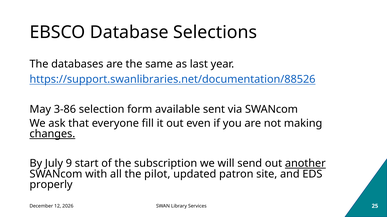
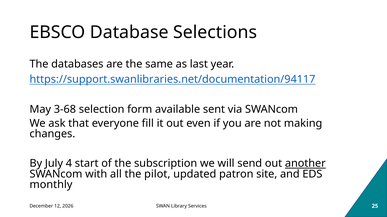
https://support.swanlibraries.net/documentation/88526: https://support.swanlibraries.net/documentation/88526 -> https://support.swanlibraries.net/documentation/94117
3-86: 3-86 -> 3-68
changes underline: present -> none
9: 9 -> 4
properly: properly -> monthly
